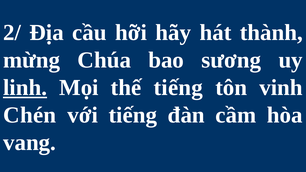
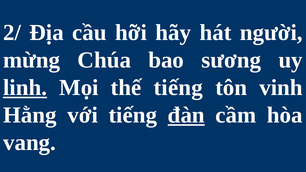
thành: thành -> người
Chén: Chén -> Hằng
đàn underline: none -> present
